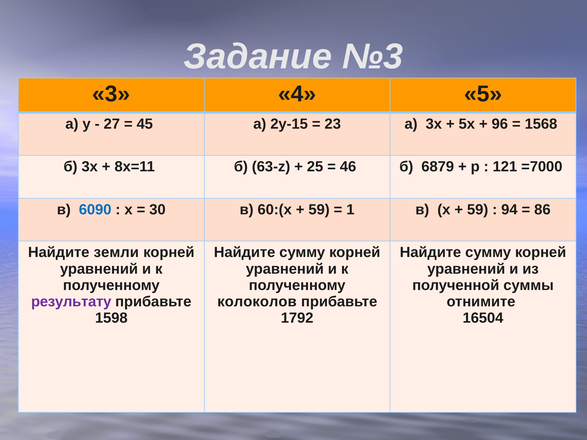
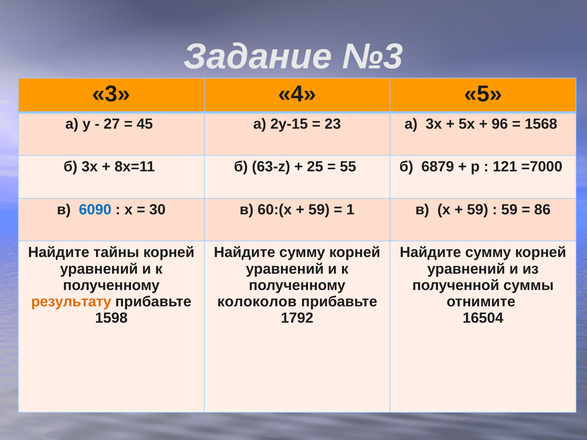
46: 46 -> 55
94 at (509, 210): 94 -> 59
земли: земли -> тайны
результату colour: purple -> orange
